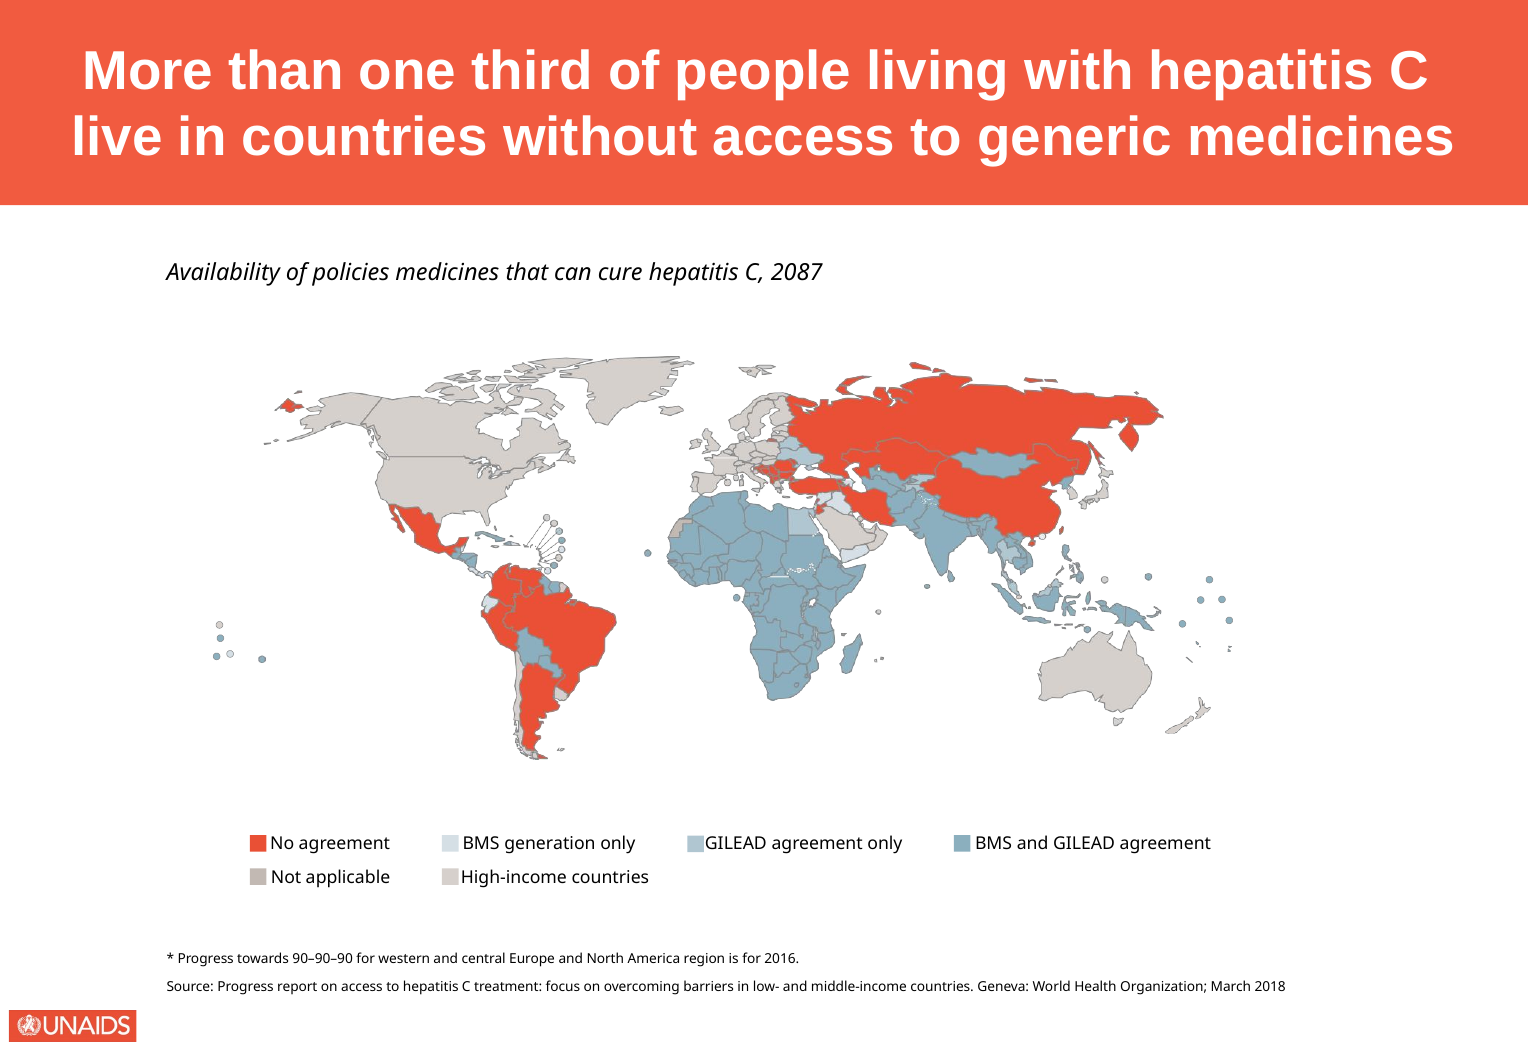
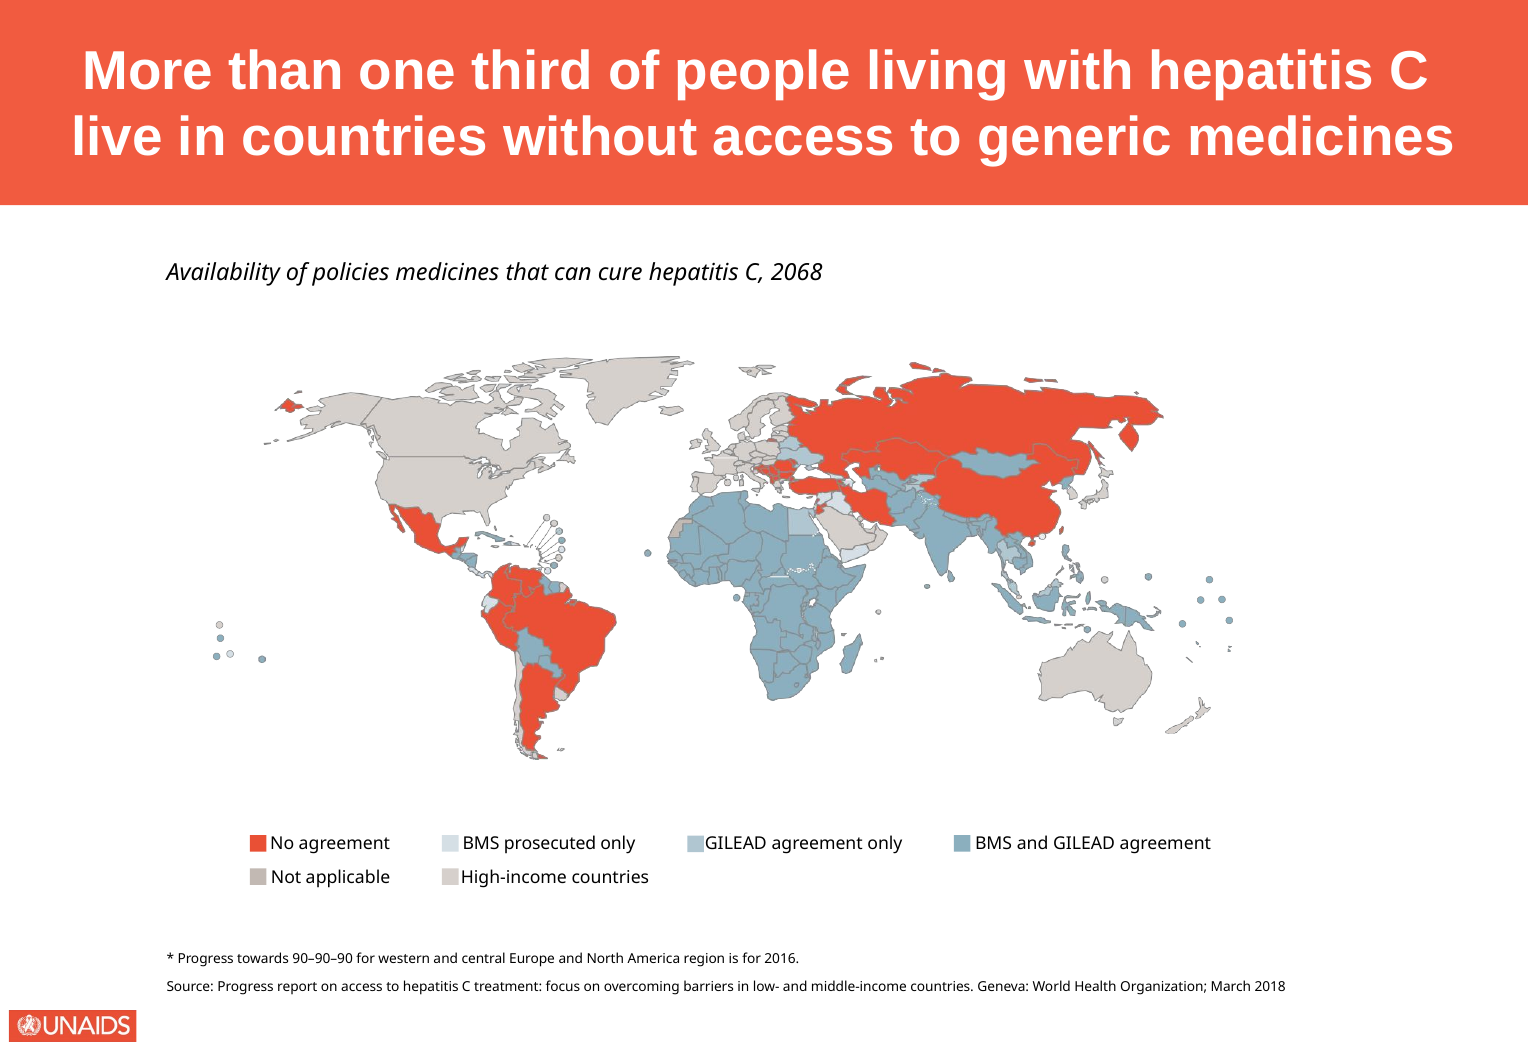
2087: 2087 -> 2068
generation: generation -> prosecuted
